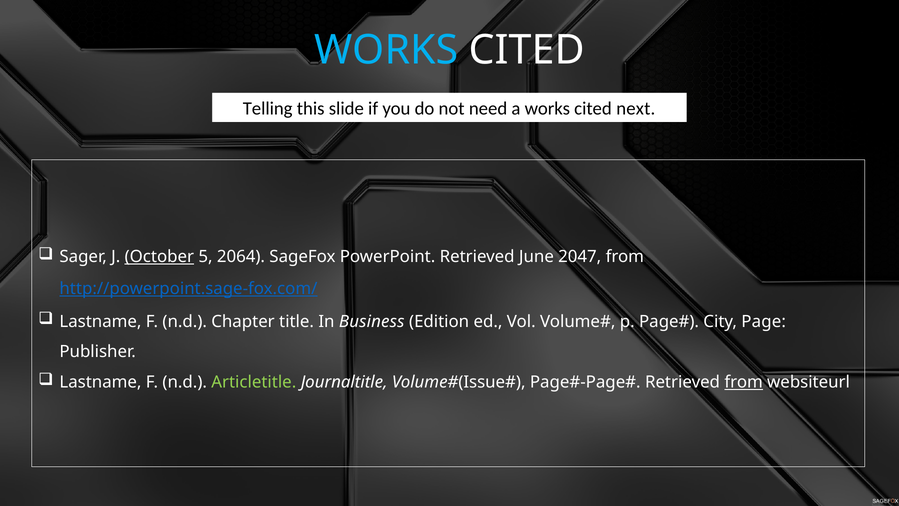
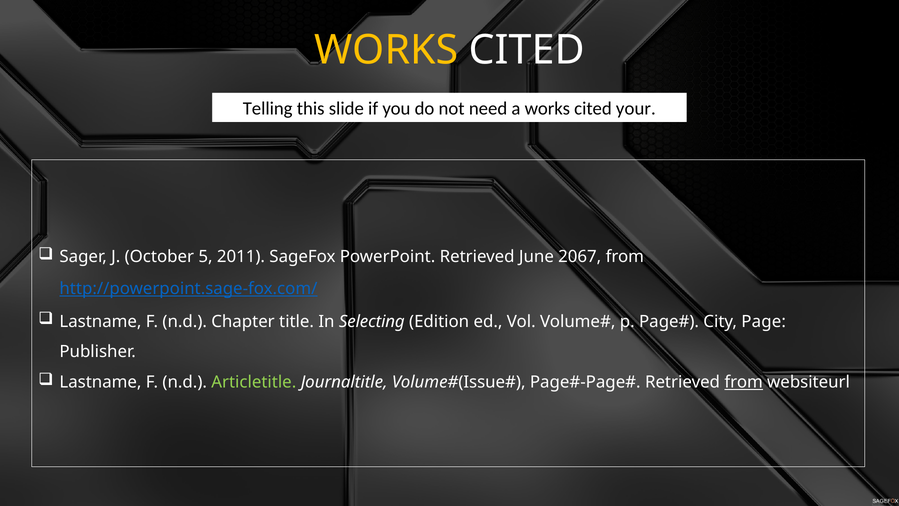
WORKS at (386, 50) colour: light blue -> yellow
next: next -> your
October underline: present -> none
2064: 2064 -> 2011
2047: 2047 -> 2067
Business: Business -> Selecting
